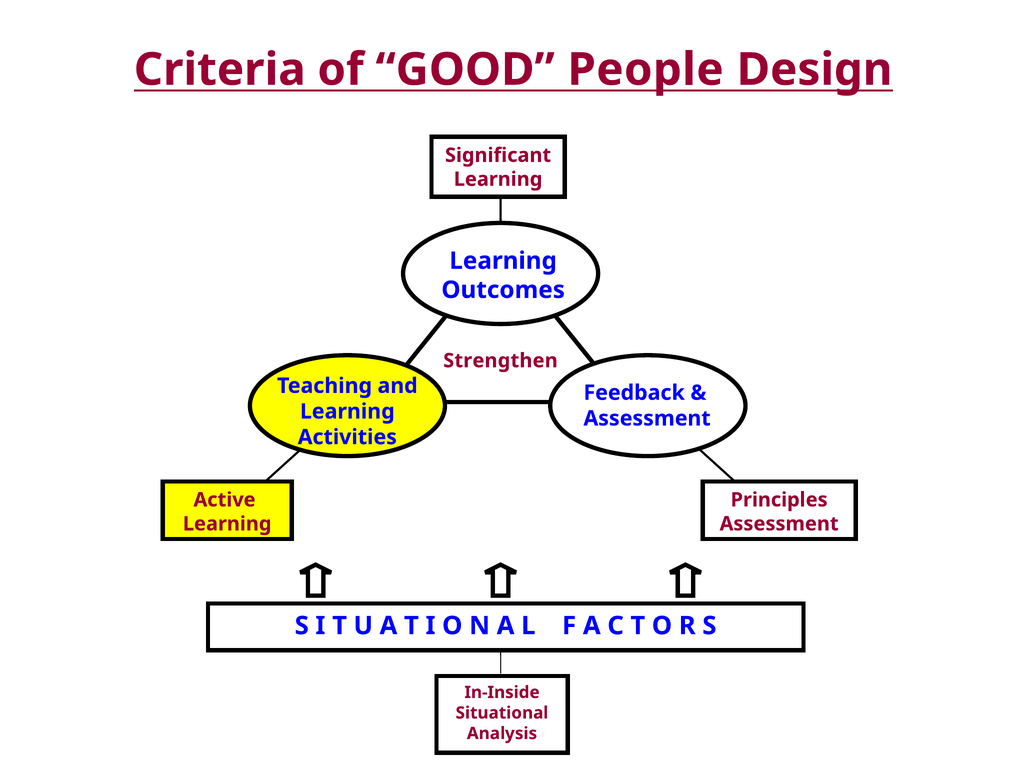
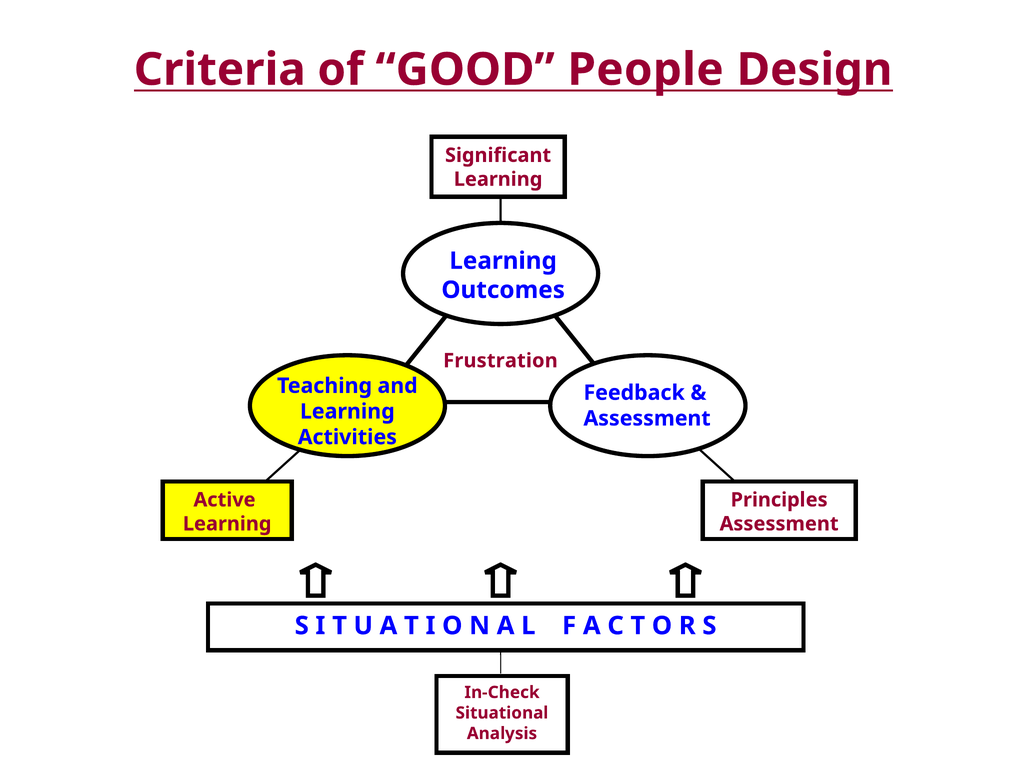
Strengthen: Strengthen -> Frustration
In-Inside: In-Inside -> In-Check
